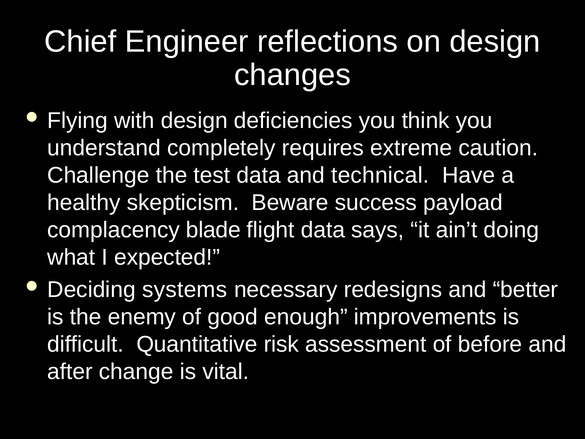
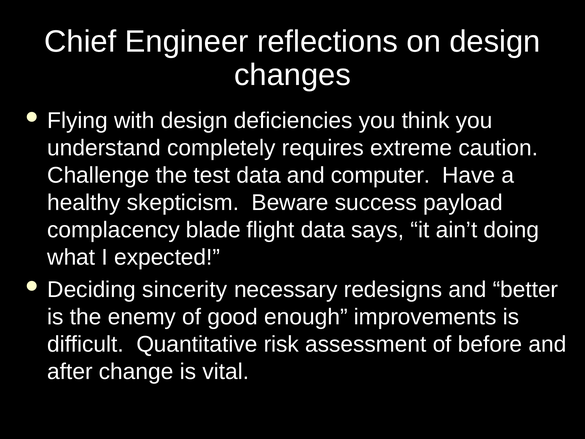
technical: technical -> computer
systems: systems -> sincerity
